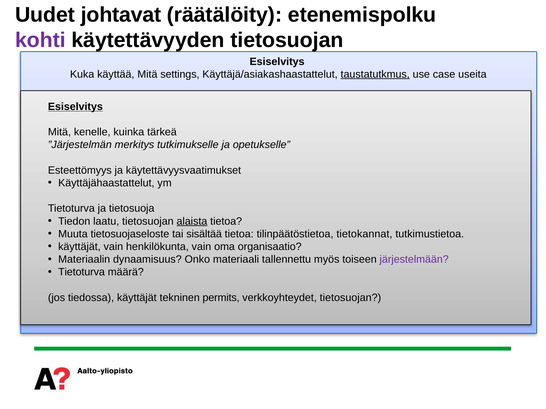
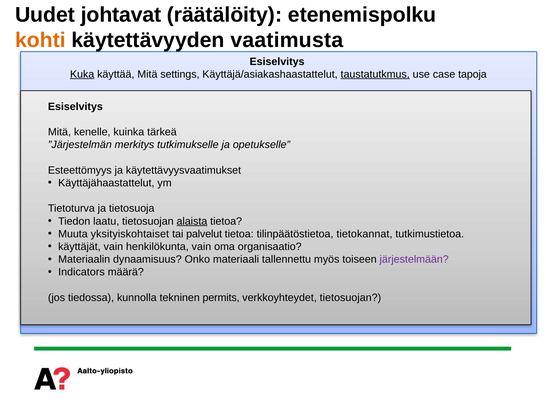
kohti colour: purple -> orange
käytettävyyden tietosuojan: tietosuojan -> vaatimusta
Kuka underline: none -> present
case useita: useita -> tapoja
Esiselvitys at (75, 107) underline: present -> none
Muuta tietosuojaseloste: tietosuojaseloste -> yksityiskohtaiset
sisältää: sisältää -> palvelut
Tietoturva at (82, 272): Tietoturva -> Indicators
tiedossa käyttäjät: käyttäjät -> kunnolla
